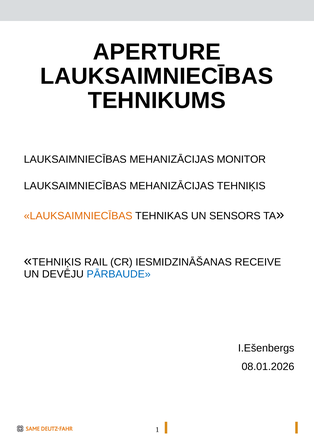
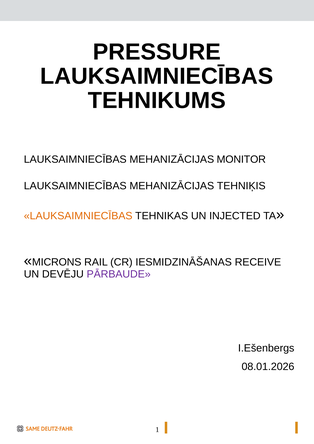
APERTURE: APERTURE -> PRESSURE
SENSORS: SENSORS -> INJECTED
TEHNIĶIS at (57, 262): TEHNIĶIS -> MICRONS
PĀRBAUDE colour: blue -> purple
